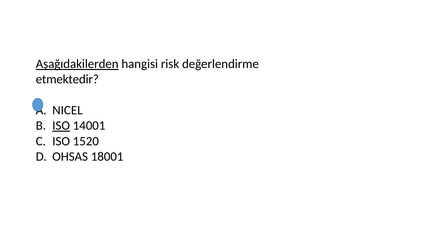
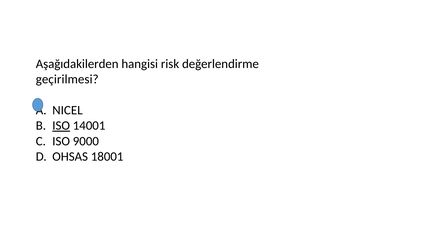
Aşağıdakilerden underline: present -> none
etmektedir: etmektedir -> geçirilmesi
1520: 1520 -> 9000
